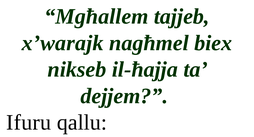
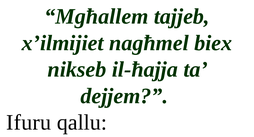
x’warajk: x’warajk -> x’ilmijiet
